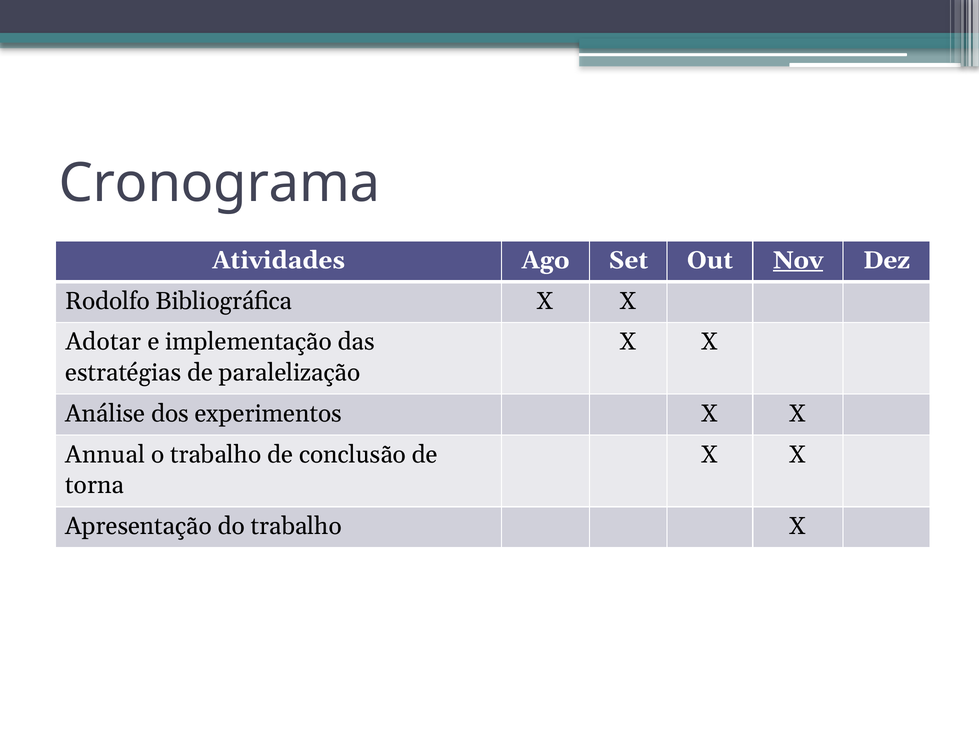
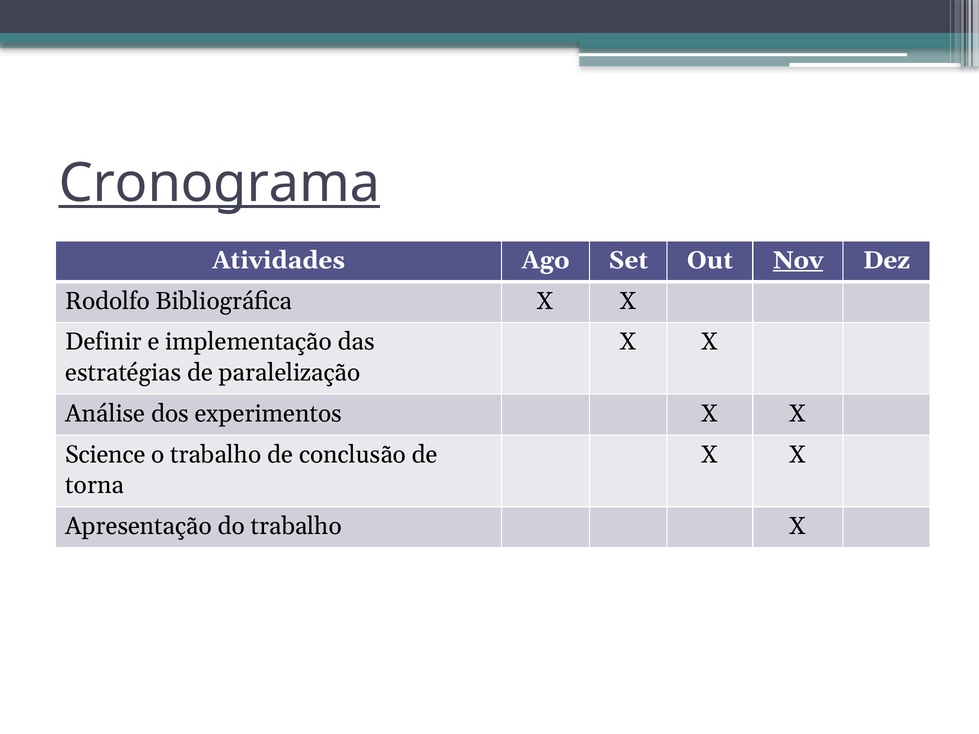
Cronograma underline: none -> present
Adotar: Adotar -> Definir
Annual: Annual -> Science
